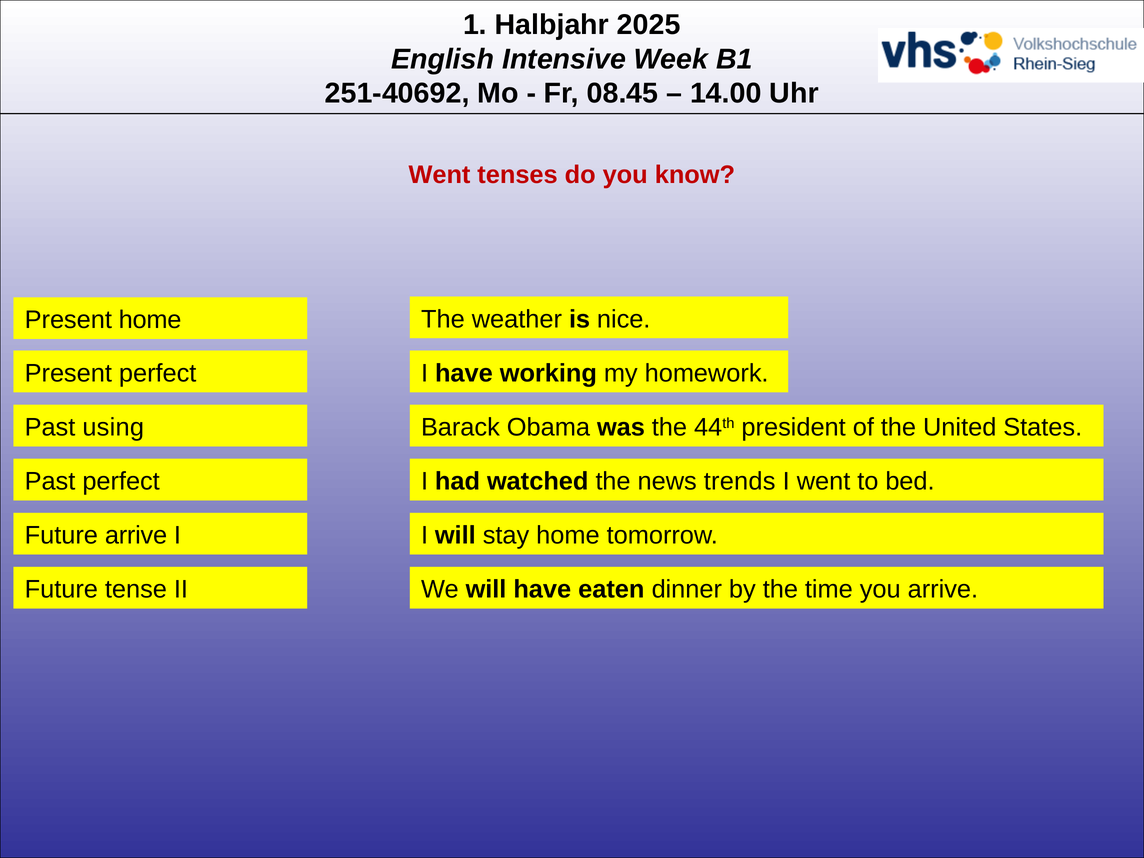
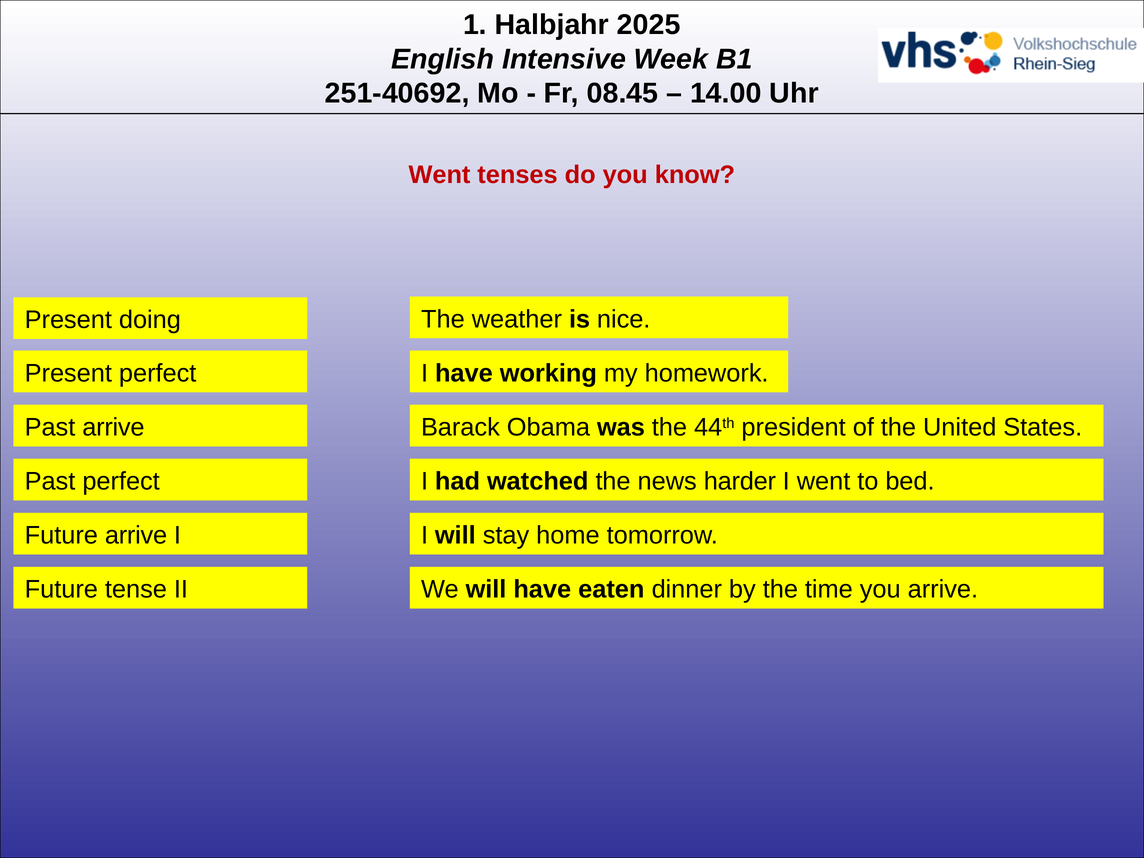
Present home: home -> doing
Past using: using -> arrive
trends: trends -> harder
